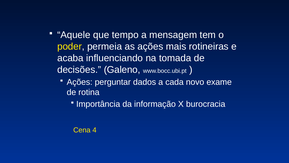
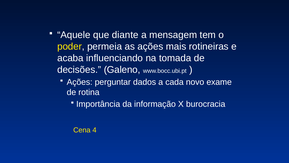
tempo: tempo -> diante
